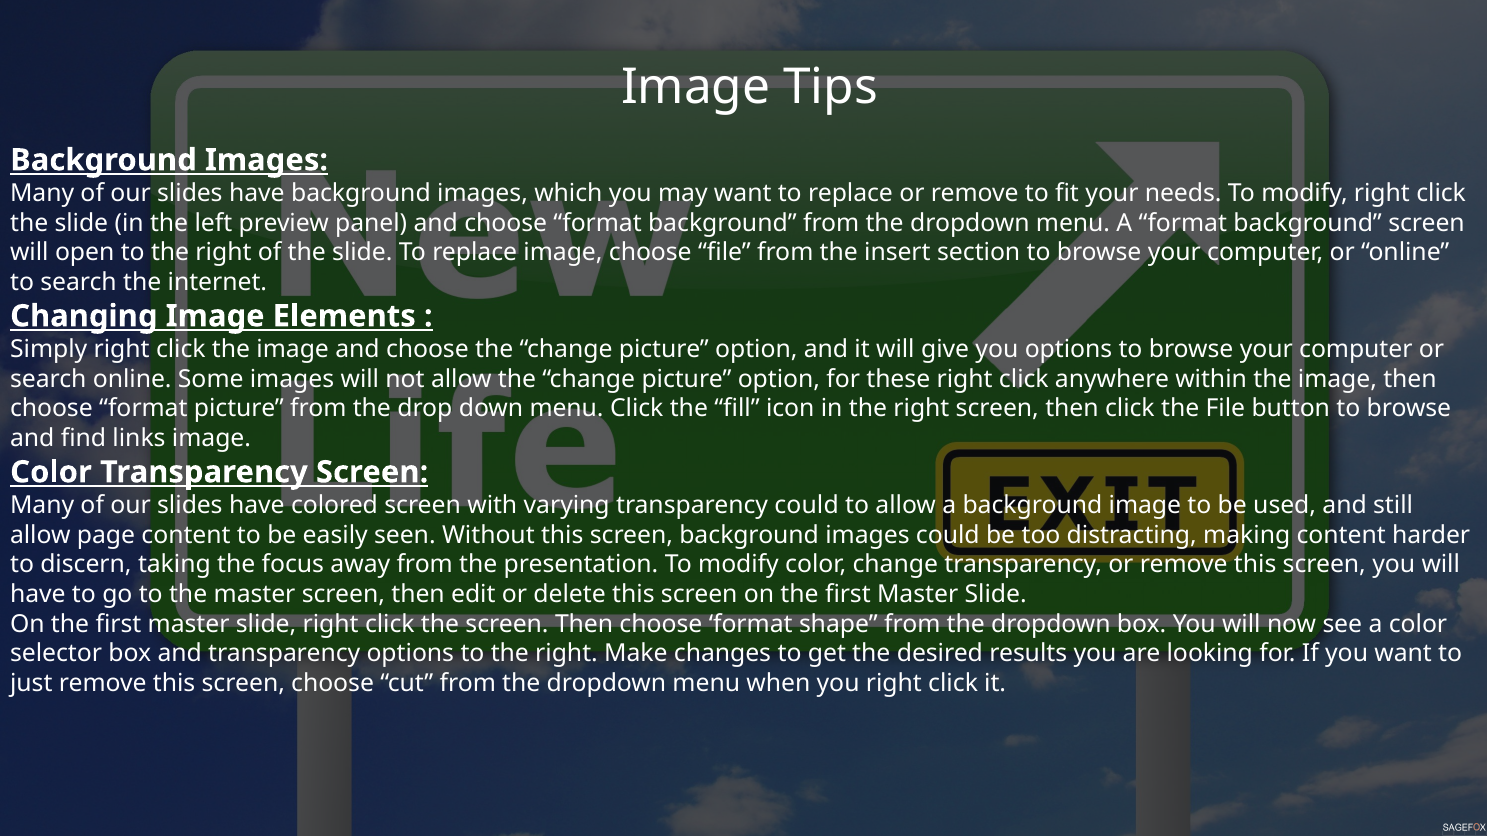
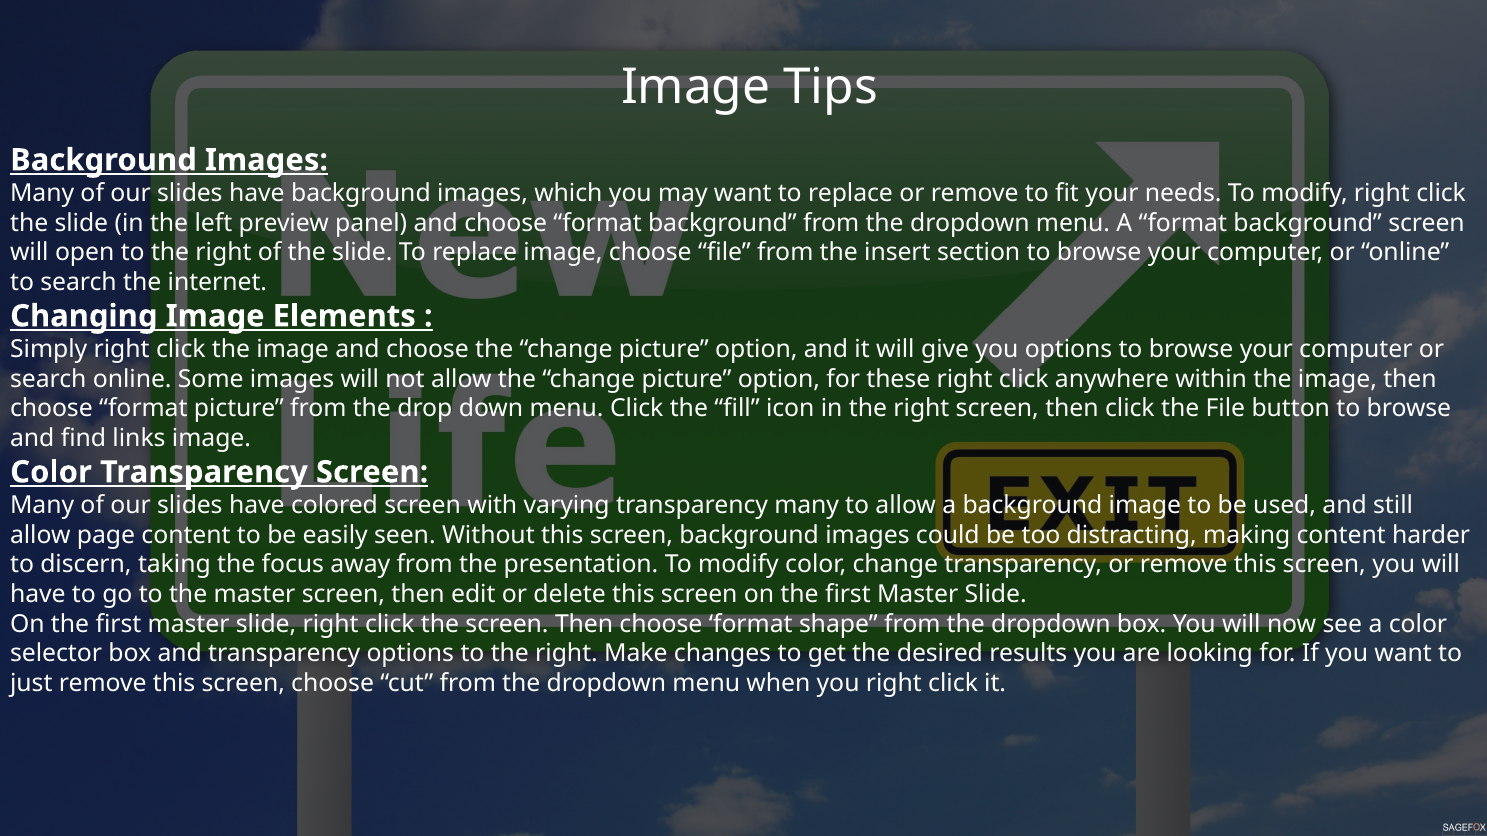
transparency could: could -> many
